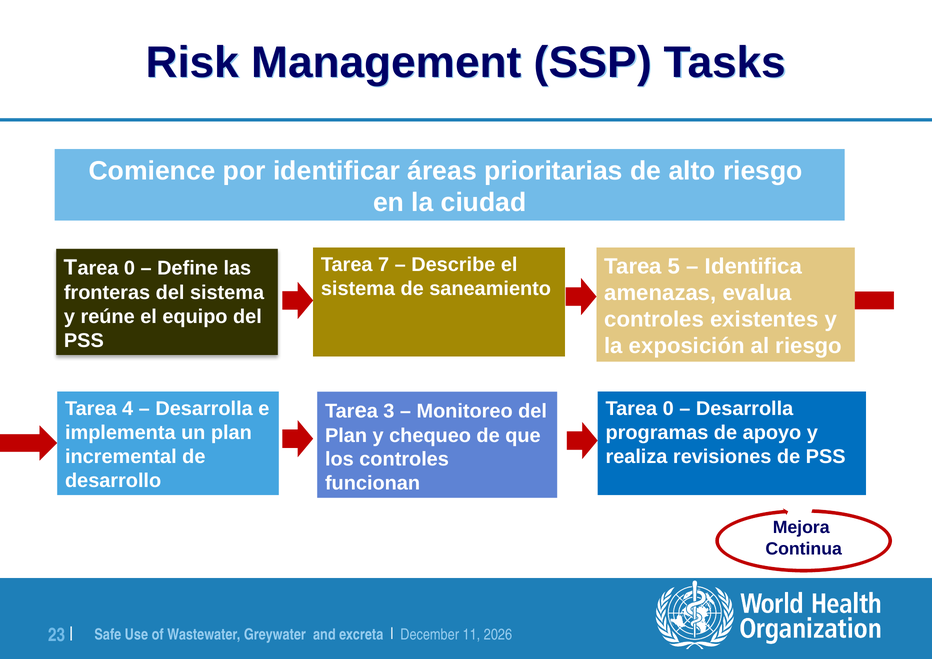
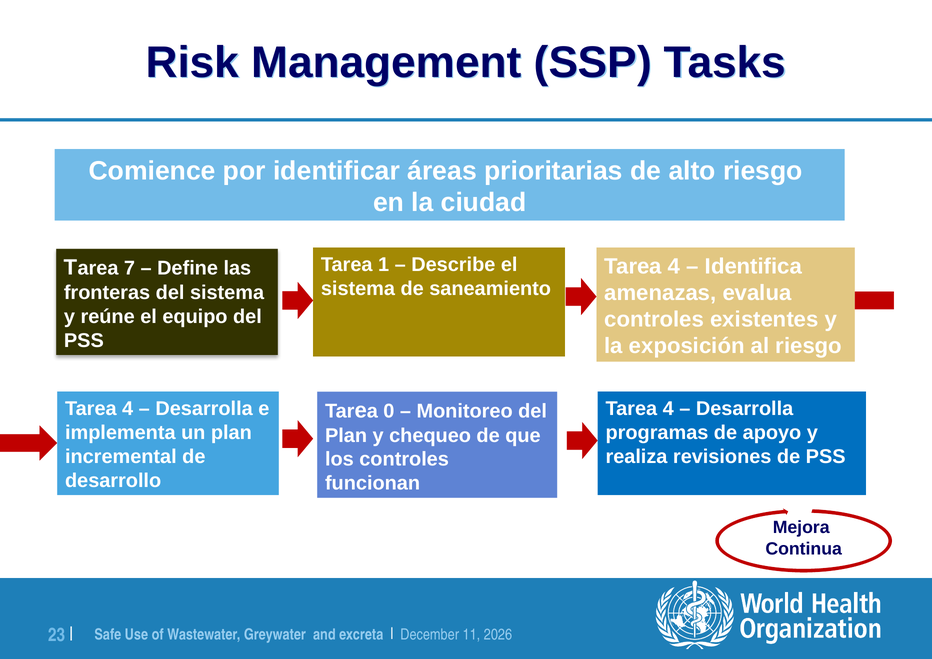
7: 7 -> 1
5 at (674, 266): 5 -> 4
0 at (130, 268): 0 -> 7
0 at (668, 409): 0 -> 4
3: 3 -> 0
